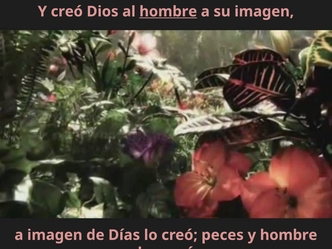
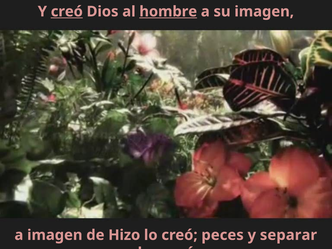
creó at (67, 12) underline: none -> present
Días: Días -> Hizo
y hombre: hombre -> separar
